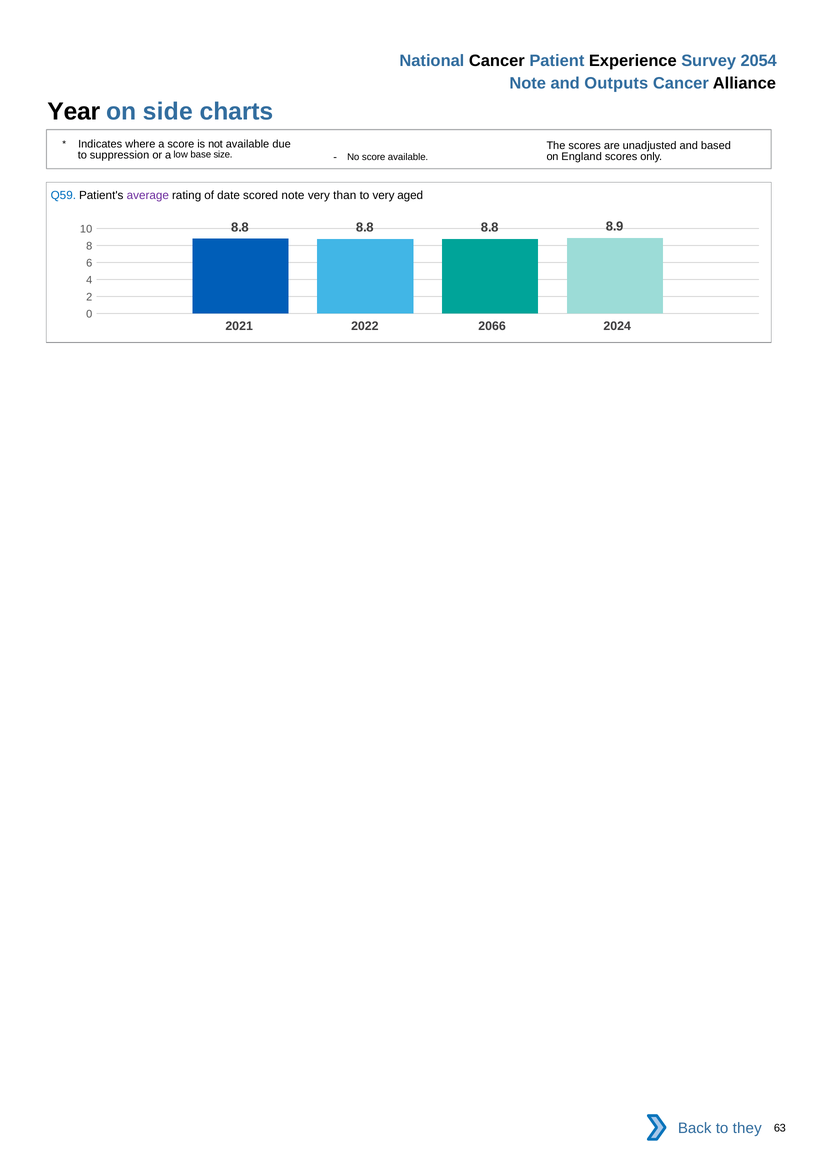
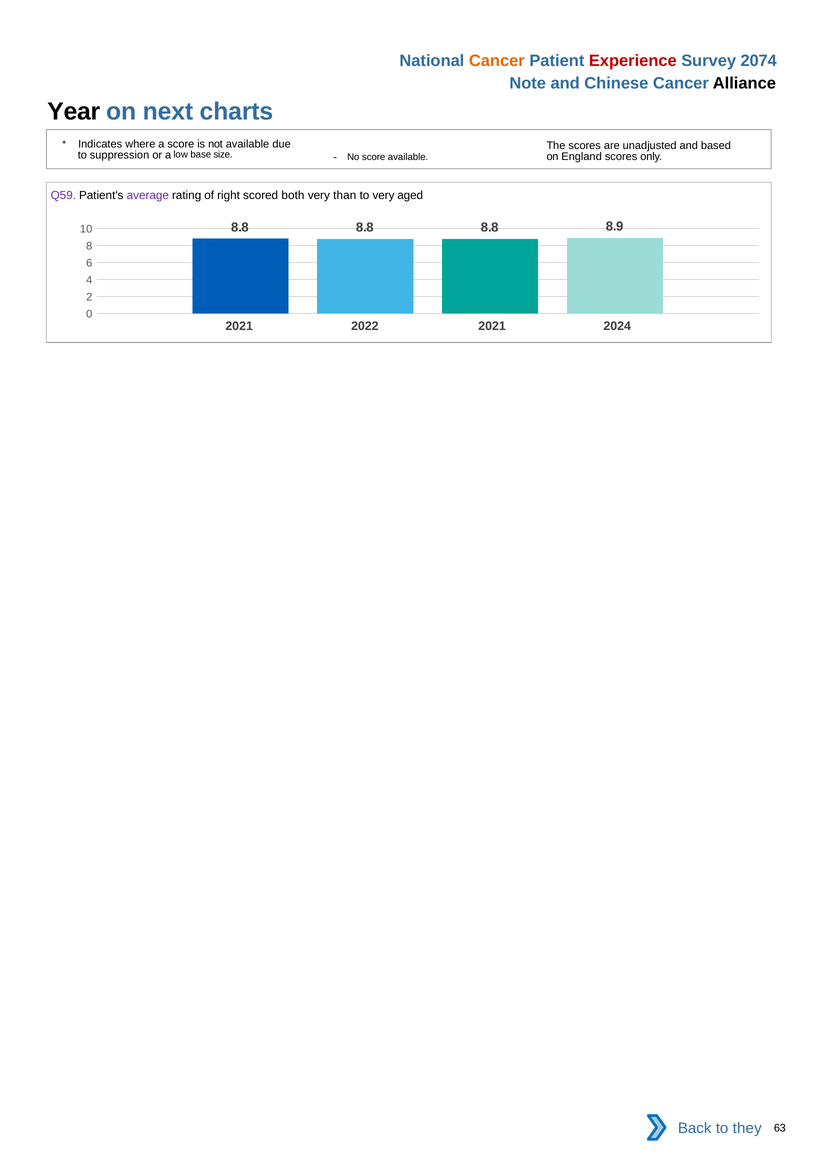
Cancer at (497, 61) colour: black -> orange
Experience colour: black -> red
2054: 2054 -> 2074
Outputs: Outputs -> Chinese
side: side -> next
Q59 colour: blue -> purple
date: date -> right
scored note: note -> both
2022 2066: 2066 -> 2021
